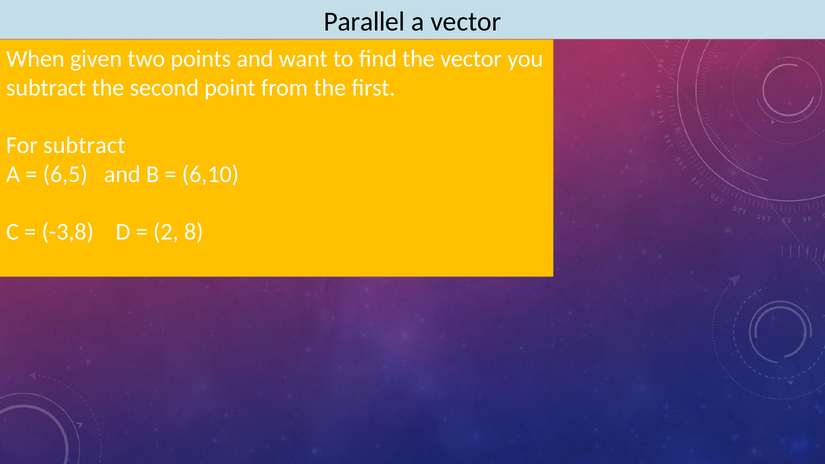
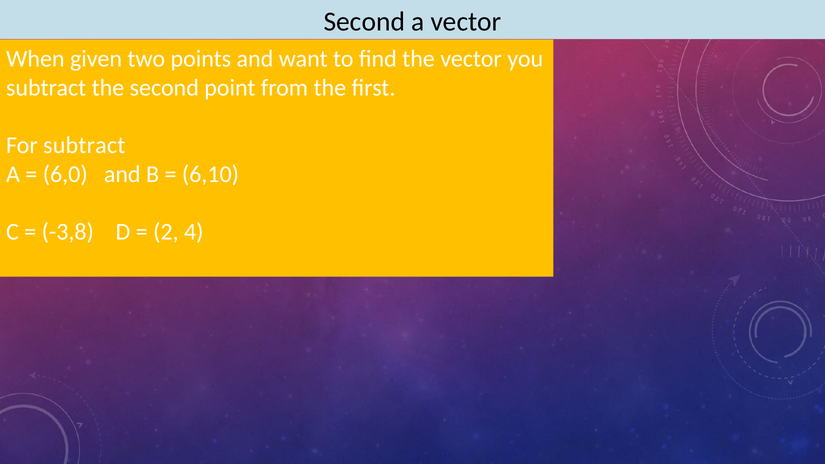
Parallel at (364, 21): Parallel -> Second
6,5: 6,5 -> 6,0
8: 8 -> 4
